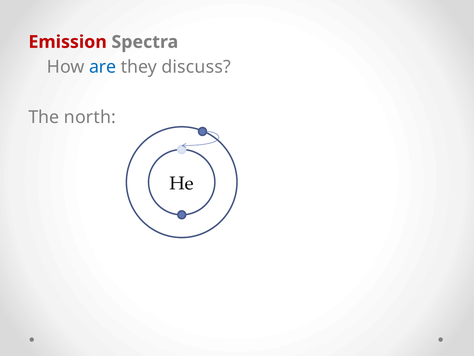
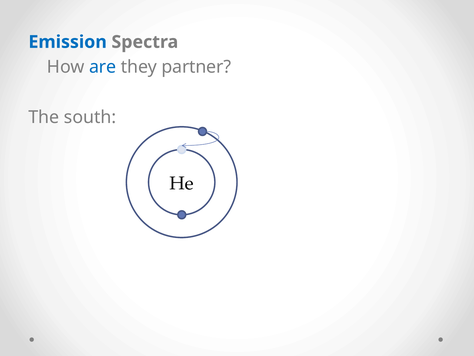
Emission colour: red -> blue
discuss: discuss -> partner
north: north -> south
